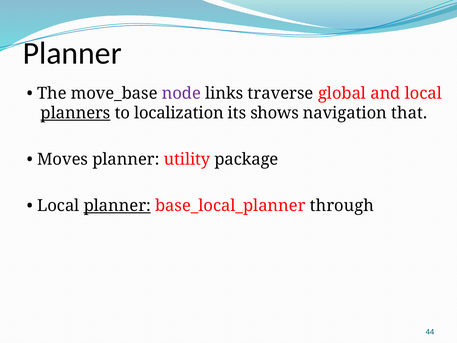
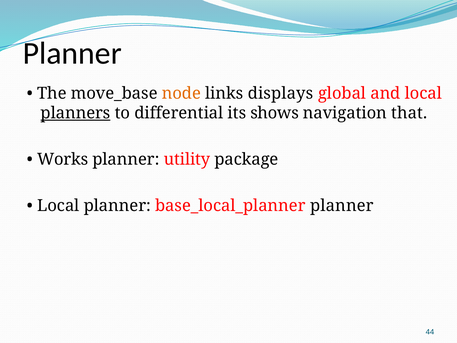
node colour: purple -> orange
traverse: traverse -> displays
localization: localization -> differential
Moves: Moves -> Works
planner at (117, 205) underline: present -> none
base_local_planner through: through -> planner
